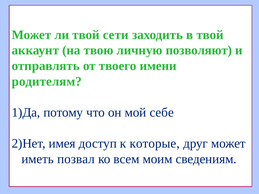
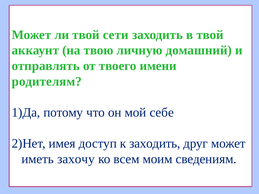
позволяют: позволяют -> домашний
к которые: которые -> заходить
позвал: позвал -> захочу
